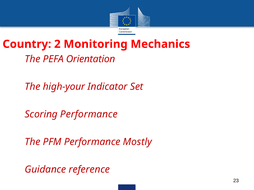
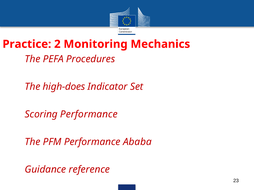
Country: Country -> Practice
Orientation: Orientation -> Procedures
high-your: high-your -> high-does
Mostly: Mostly -> Ababa
